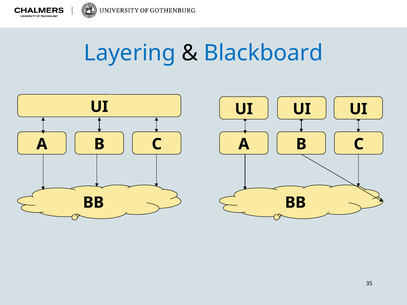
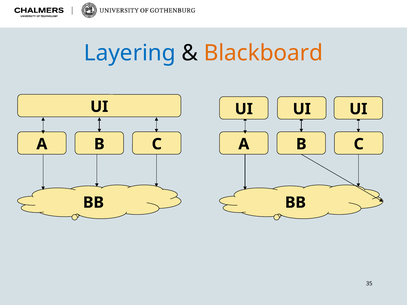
Blackboard colour: blue -> orange
